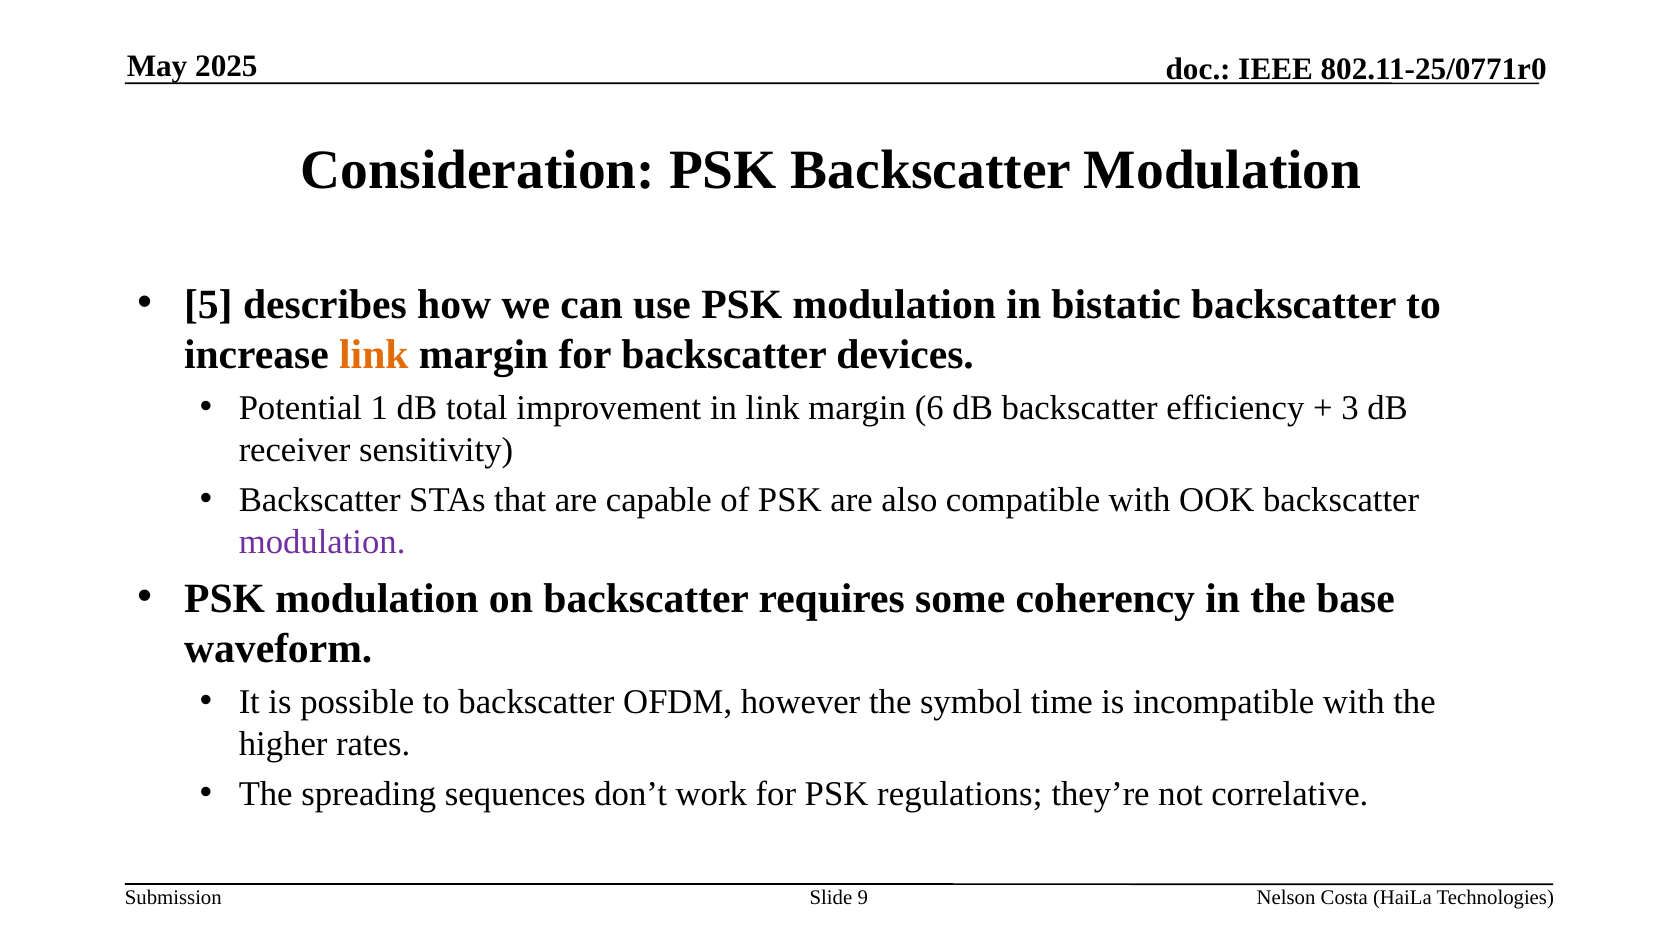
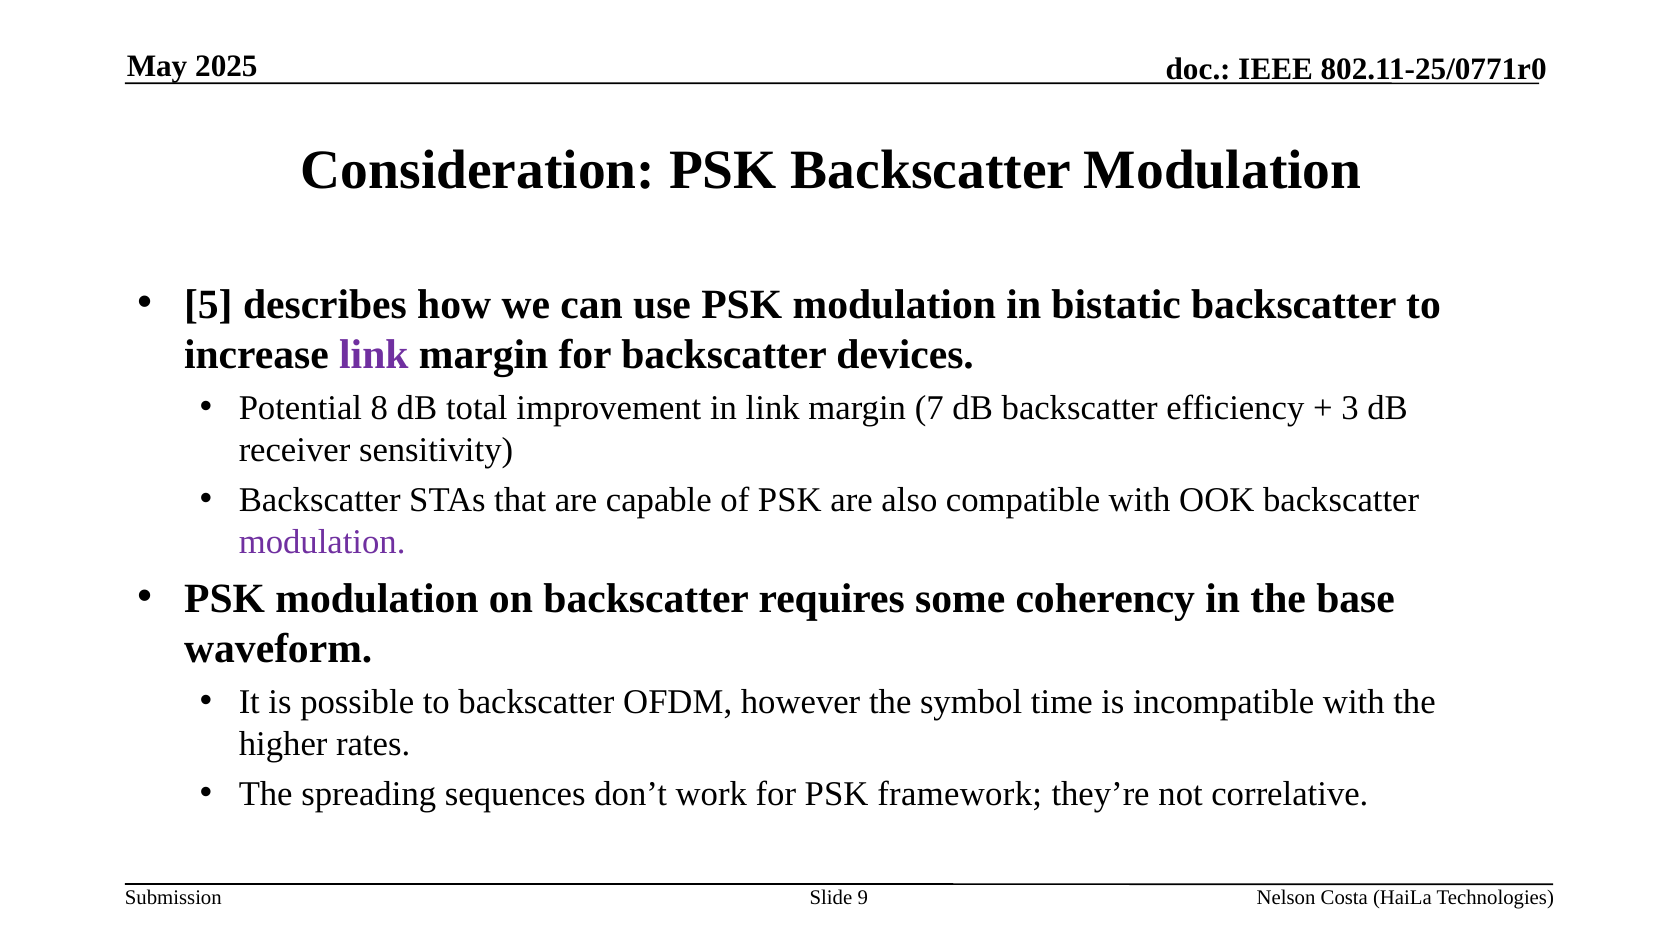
link at (374, 354) colour: orange -> purple
1: 1 -> 8
6: 6 -> 7
regulations: regulations -> framework
